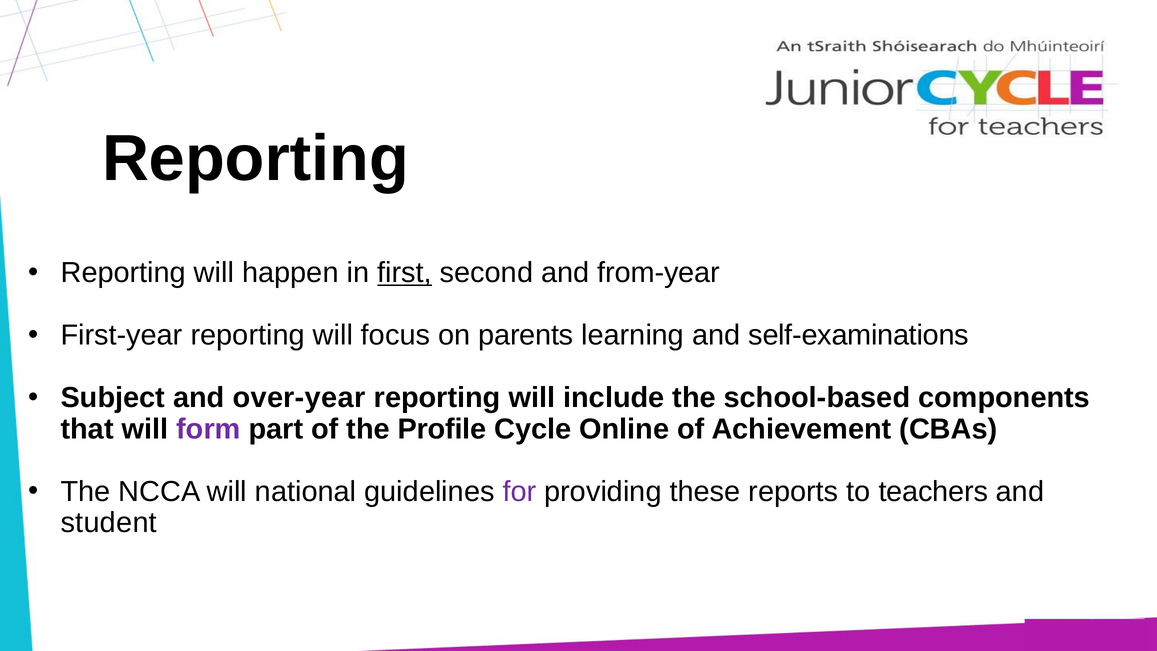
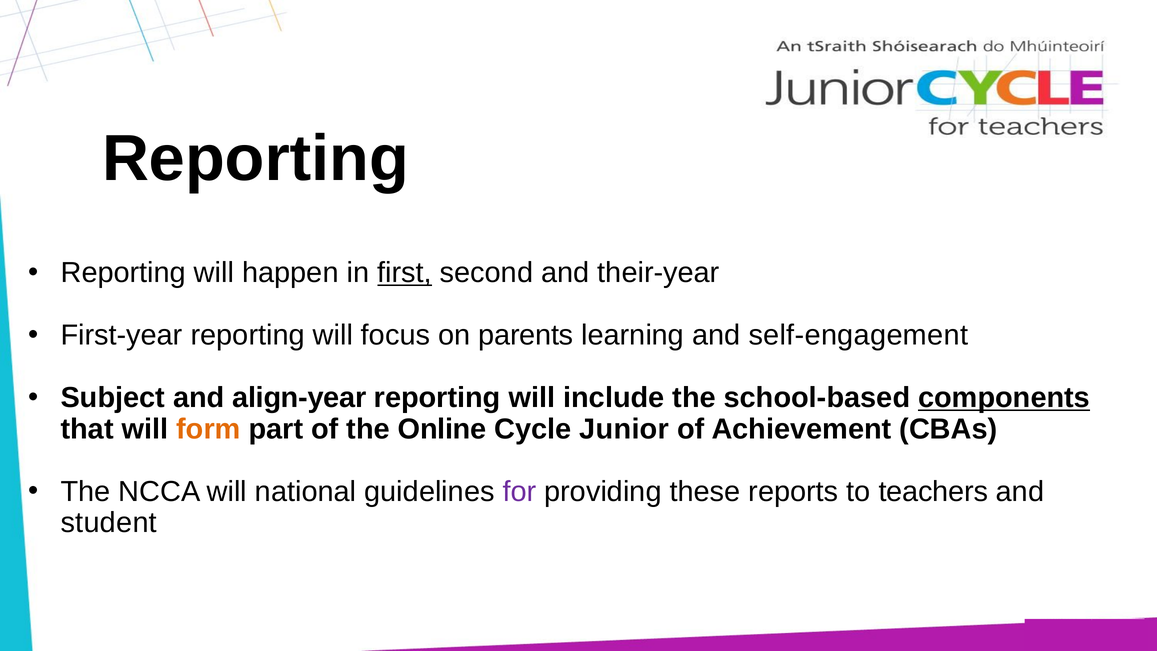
from-year: from-year -> their-year
self-examinations: self-examinations -> self-engagement
over-year: over-year -> align-year
components underline: none -> present
form colour: purple -> orange
Profile: Profile -> Online
Online: Online -> Junior
